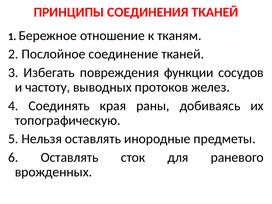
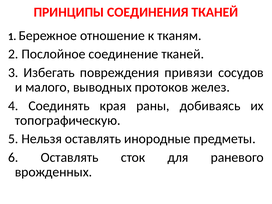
функции: функции -> привязи
частоту: частоту -> малого
